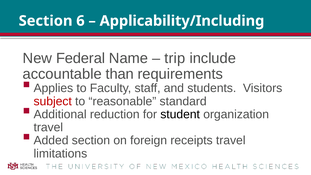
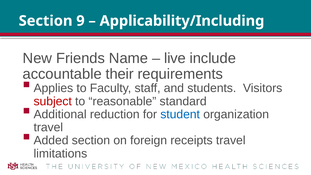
6: 6 -> 9
Federal: Federal -> Friends
trip: trip -> live
than: than -> their
student colour: black -> blue
